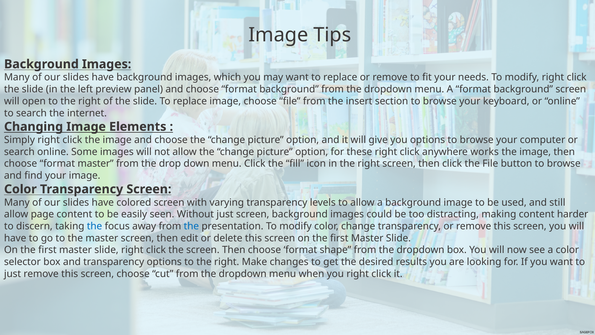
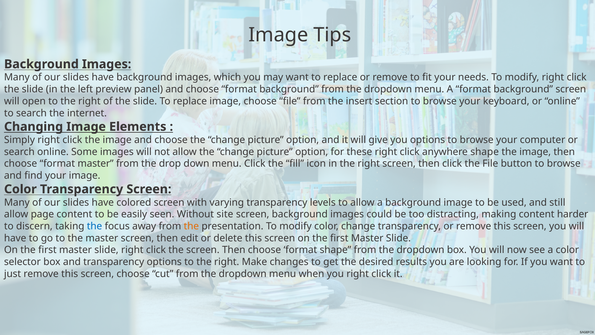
anywhere works: works -> shape
Without just: just -> site
the at (191, 226) colour: blue -> orange
